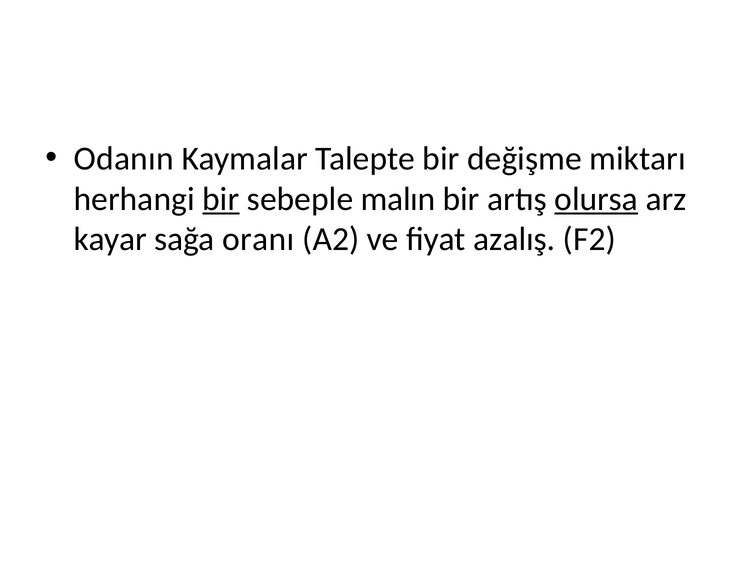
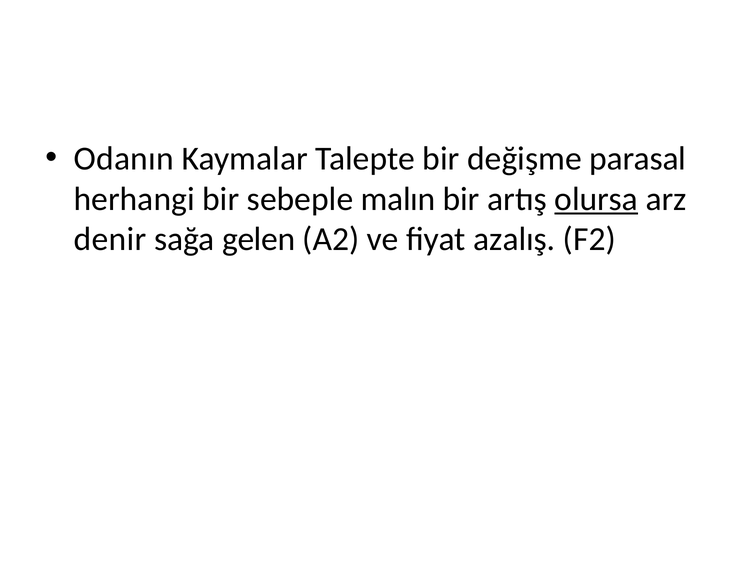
miktarı: miktarı -> parasal
bir at (221, 199) underline: present -> none
kayar: kayar -> denir
oranı: oranı -> gelen
